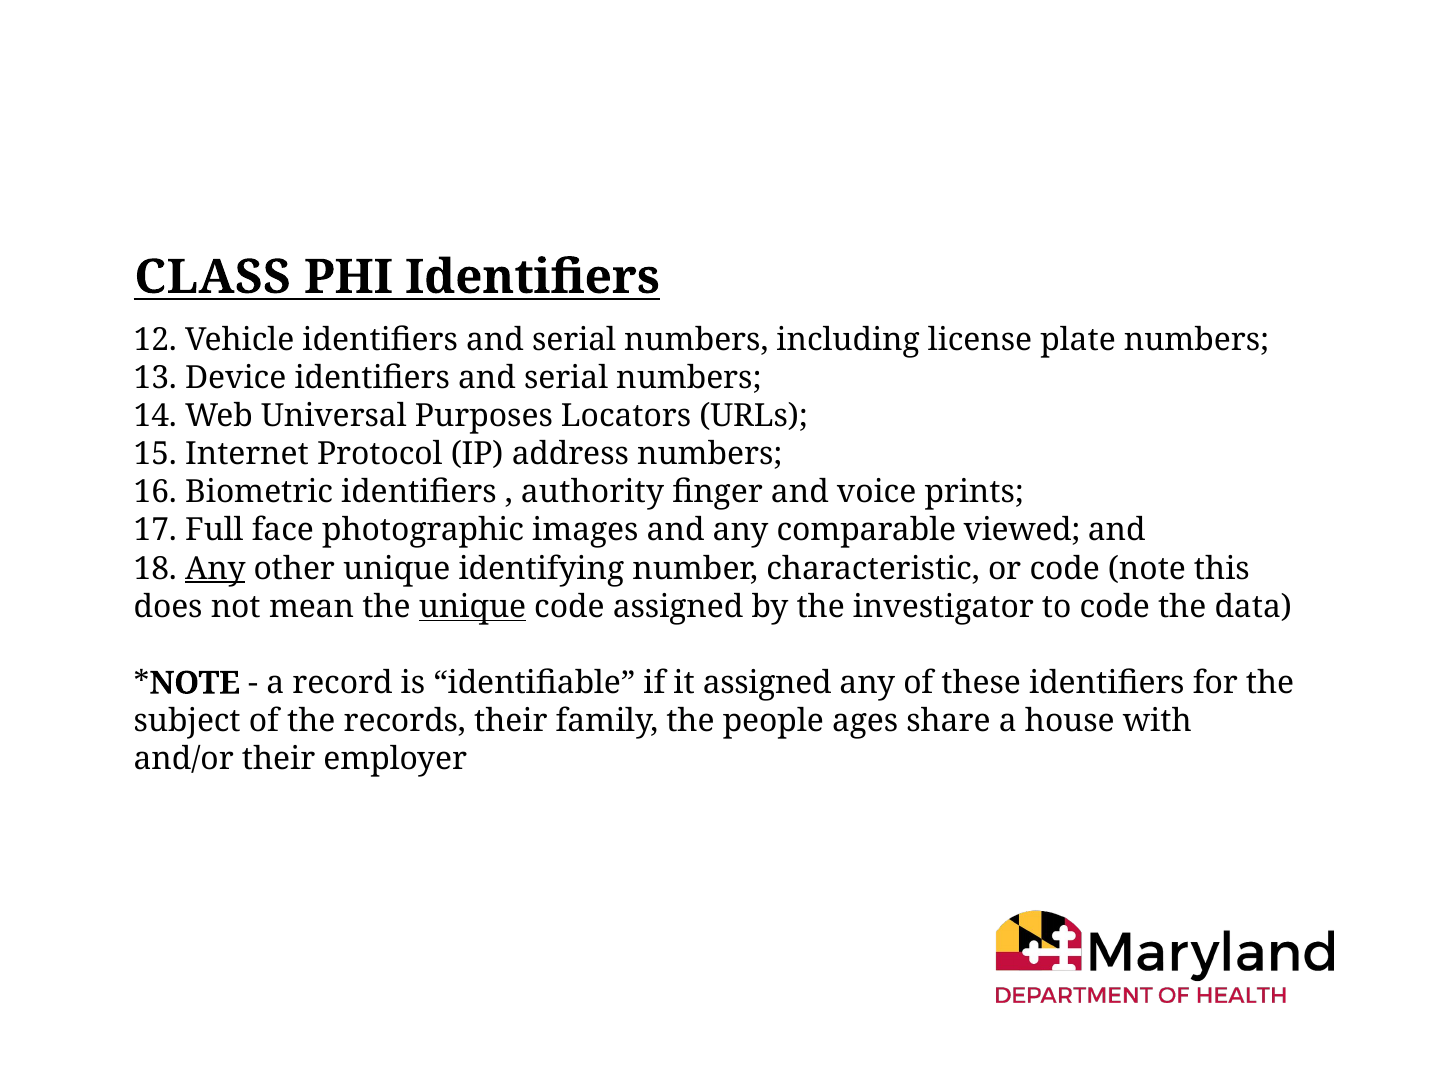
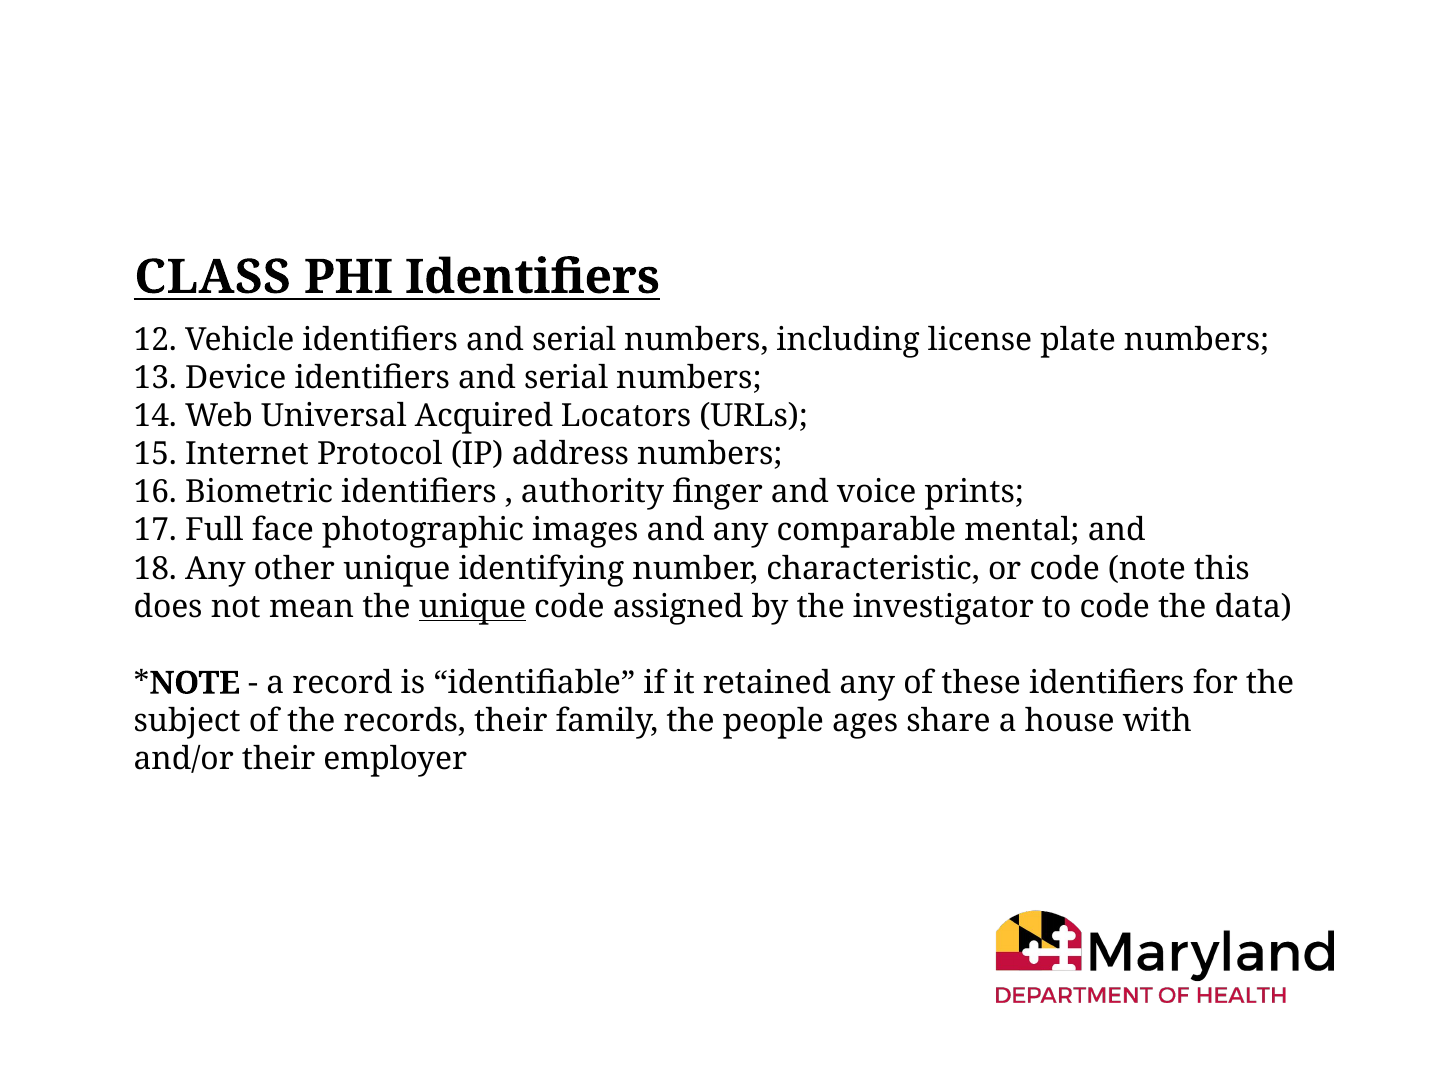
Purposes: Purposes -> Acquired
viewed: viewed -> mental
Any at (215, 569) underline: present -> none
it assigned: assigned -> retained
